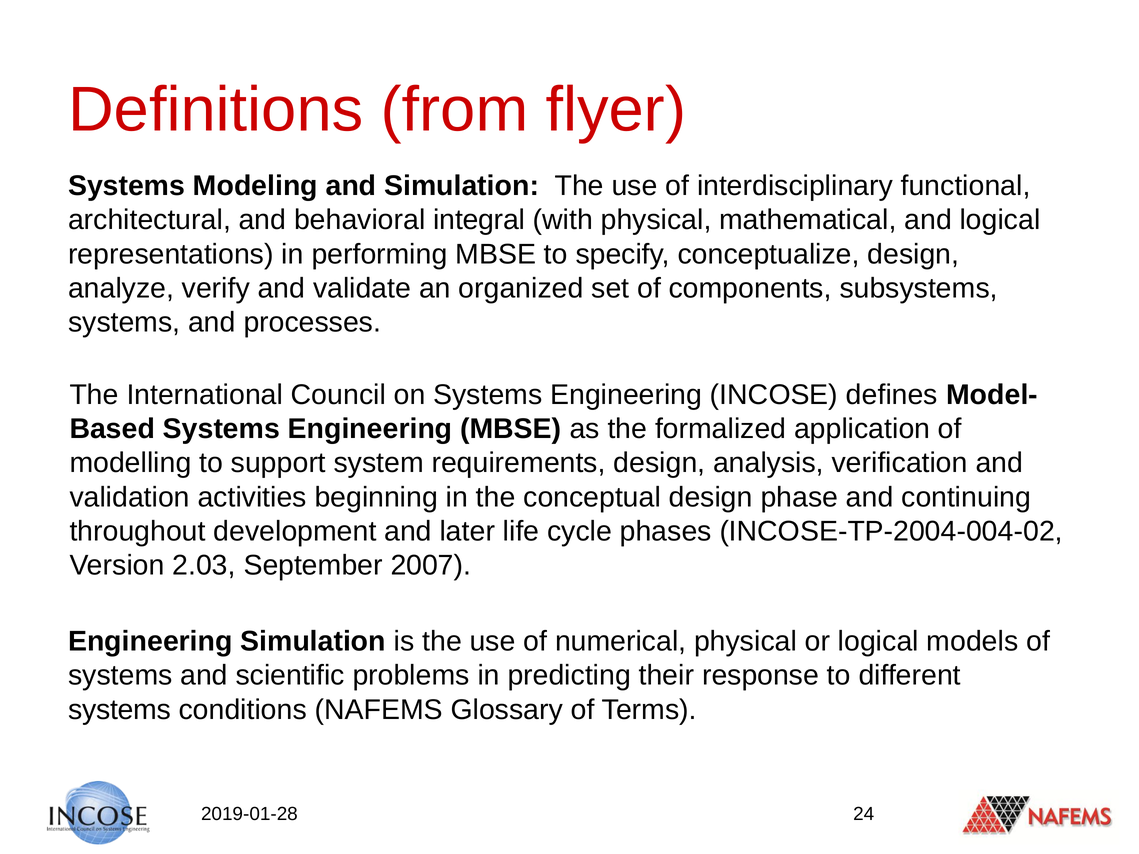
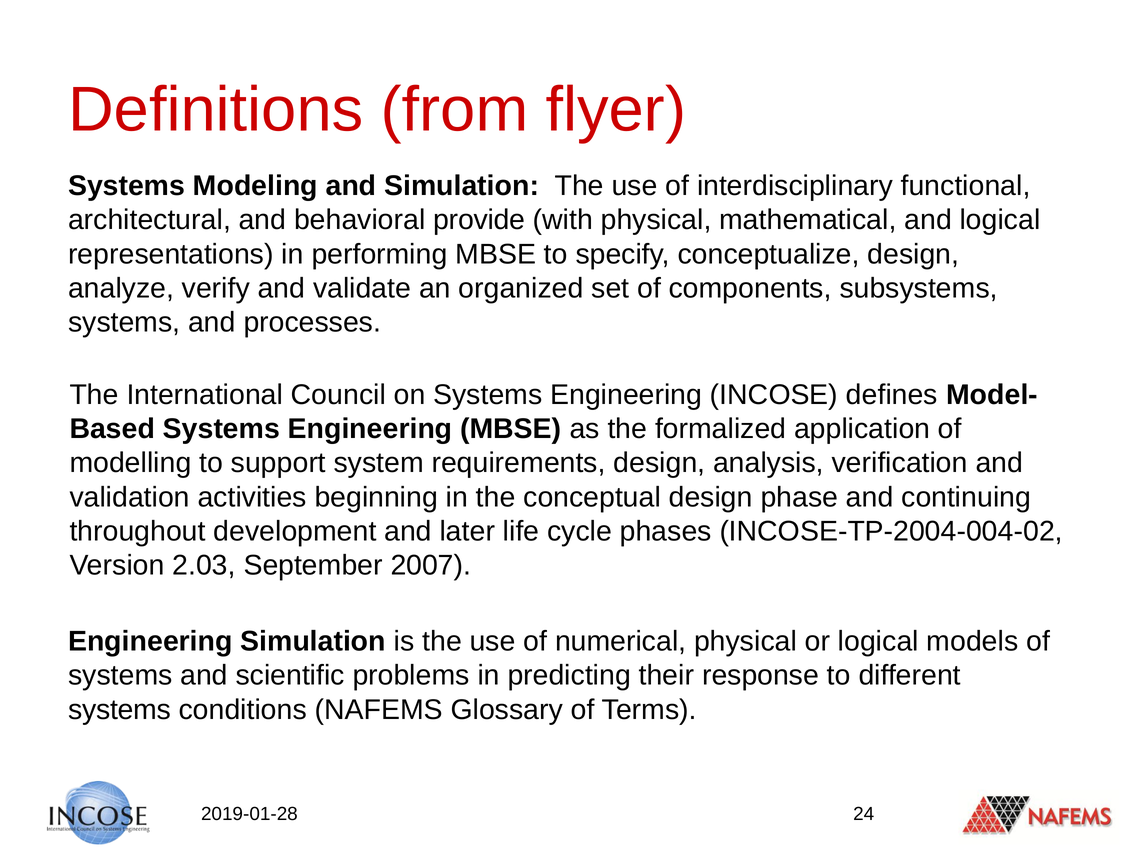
integral: integral -> provide
